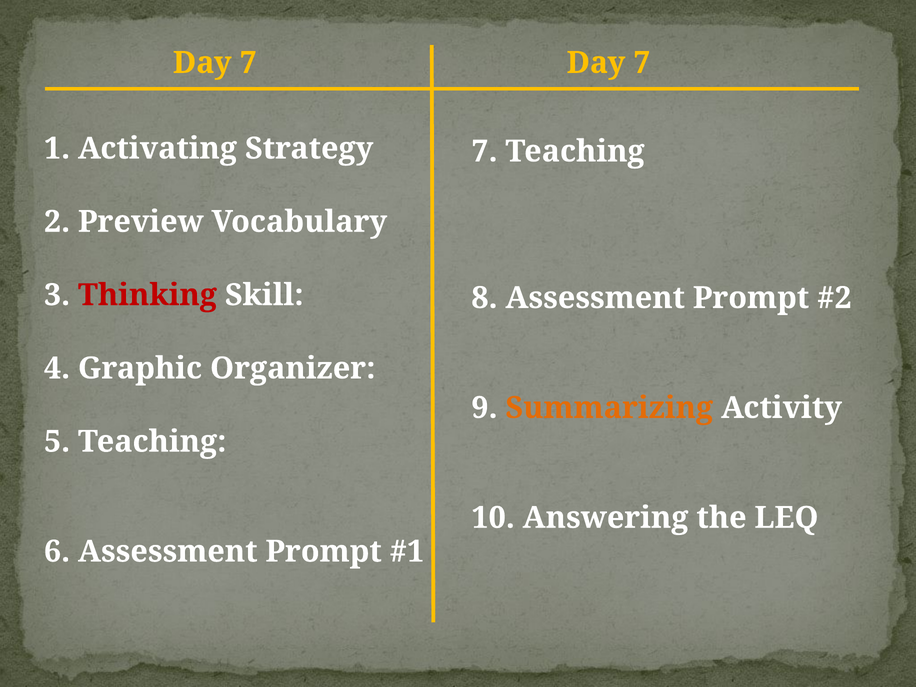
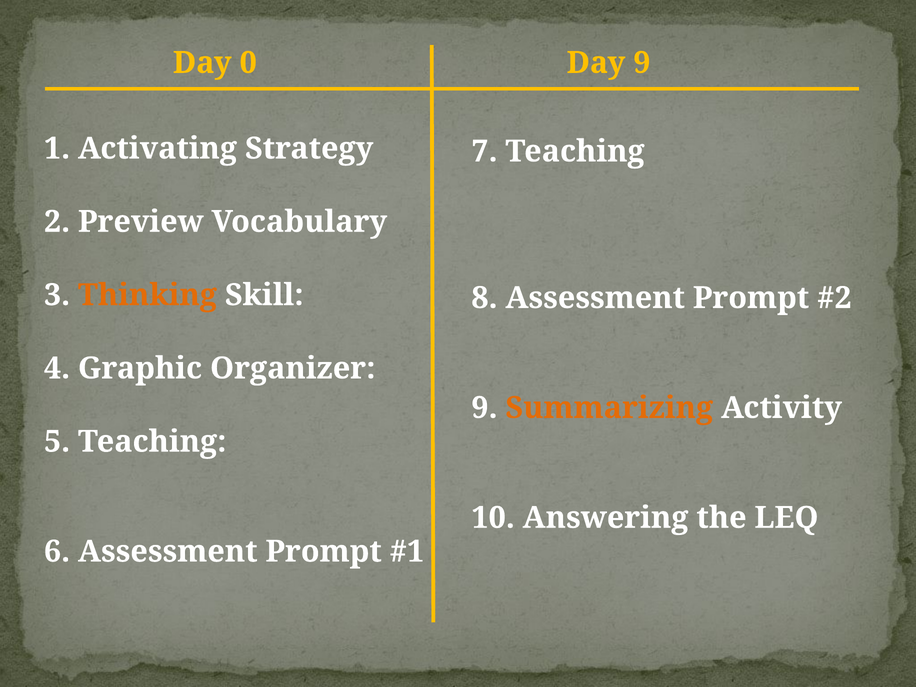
7 at (248, 63): 7 -> 0
7 at (642, 63): 7 -> 9
Thinking colour: red -> orange
